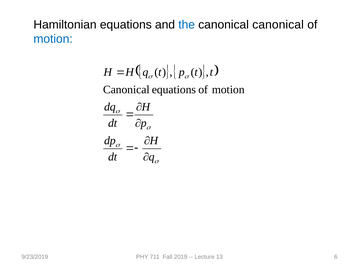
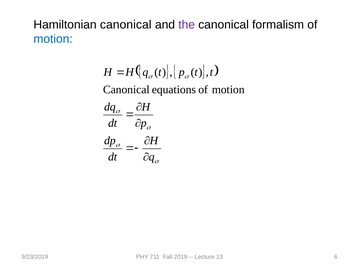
Hamiltonian equations: equations -> canonical
the colour: blue -> purple
canonical canonical: canonical -> formalism
